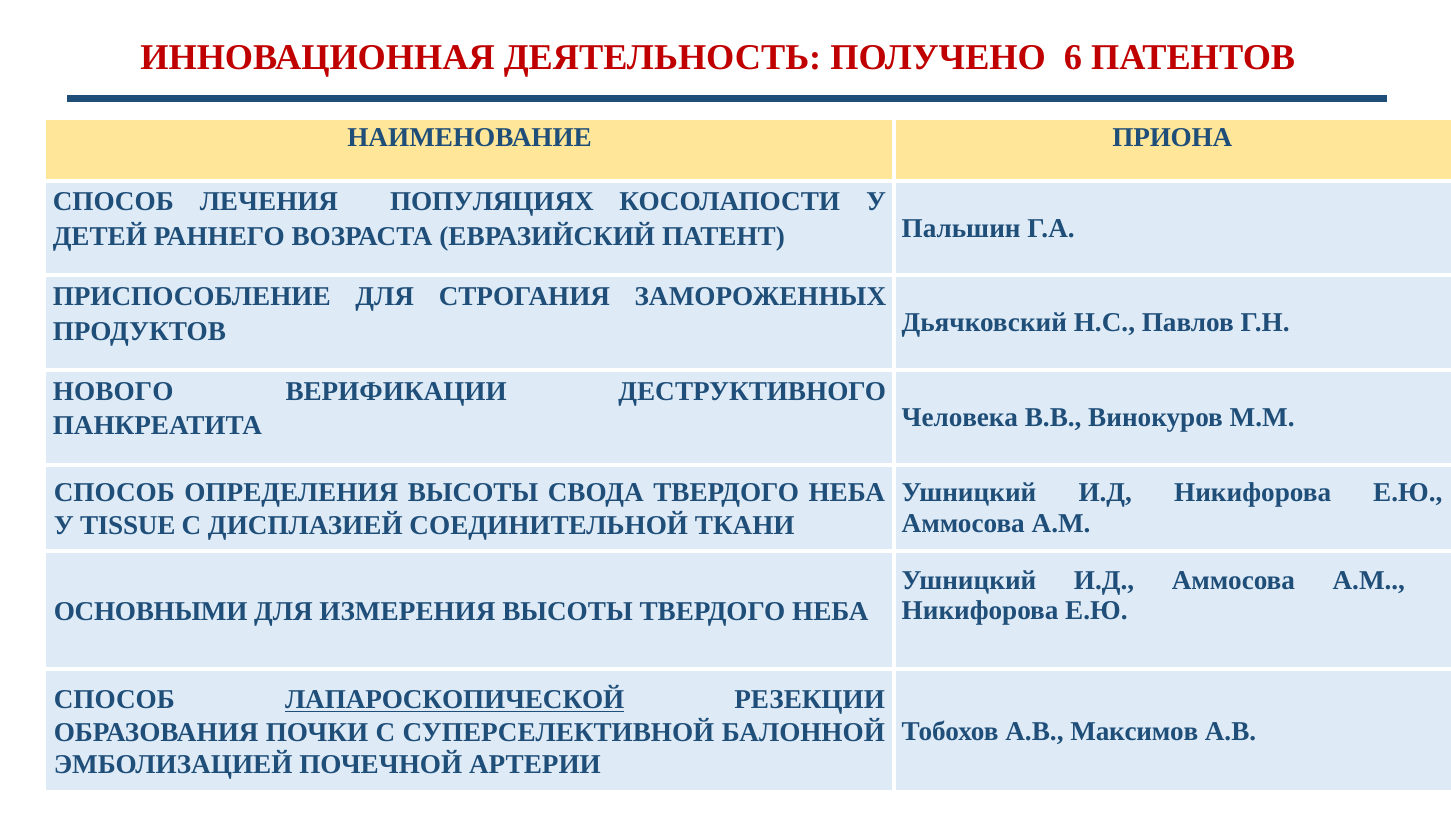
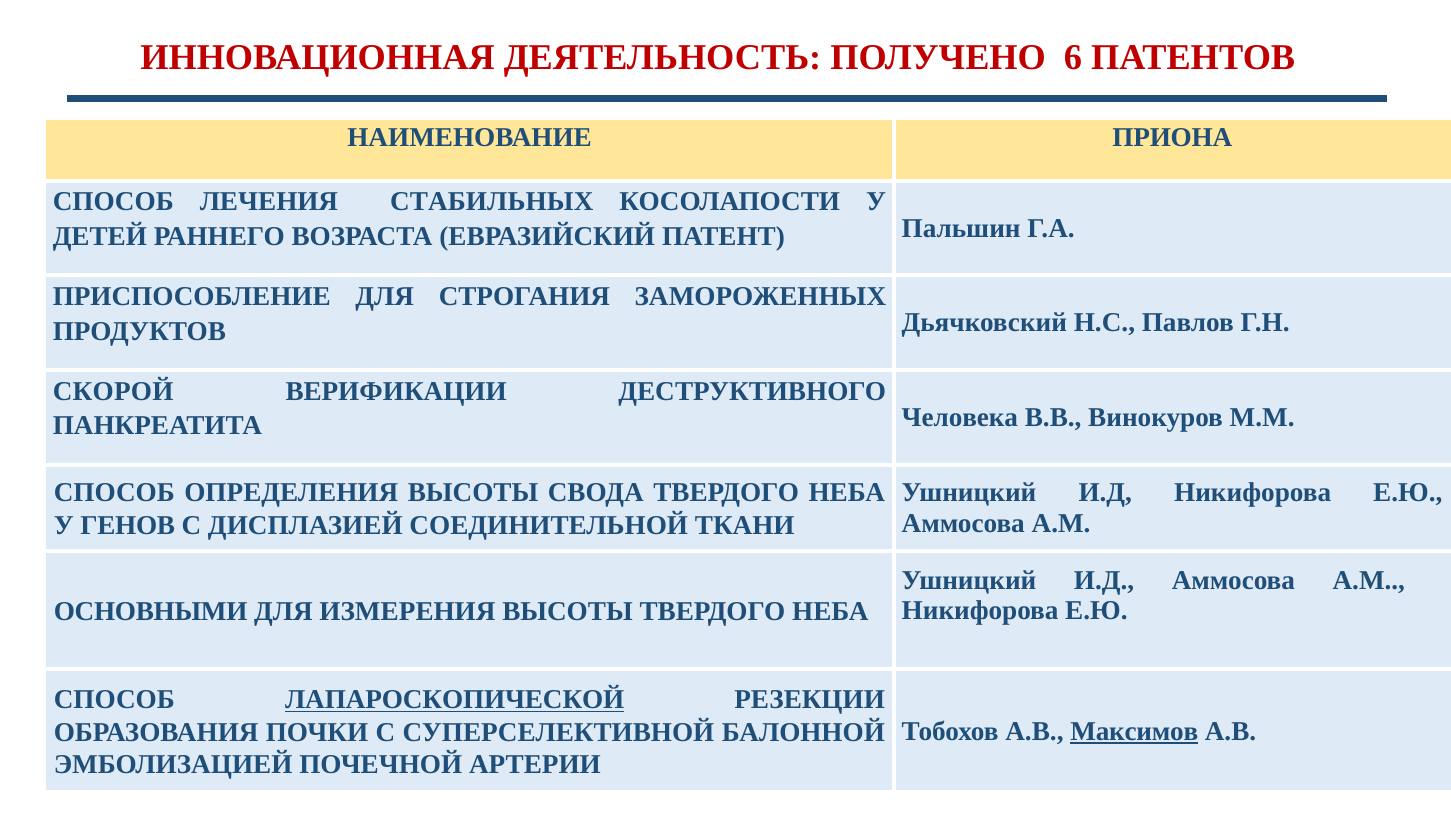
ПОПУЛЯЦИЯХ: ПОПУЛЯЦИЯХ -> СТАБИЛЬНЫХ
НОВОГО: НОВОГО -> СКОРОЙ
TISSUE: TISSUE -> ГЕНОВ
Максимов underline: none -> present
